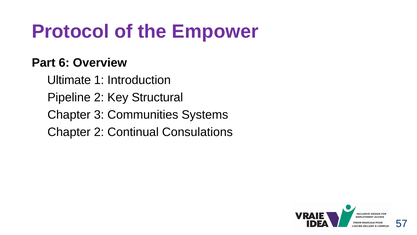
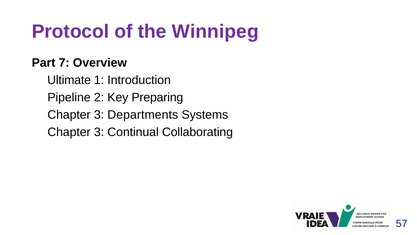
Empower: Empower -> Winnipeg
6: 6 -> 7
Structural: Structural -> Preparing
Communities: Communities -> Departments
2 at (99, 132): 2 -> 3
Consulations: Consulations -> Collaborating
